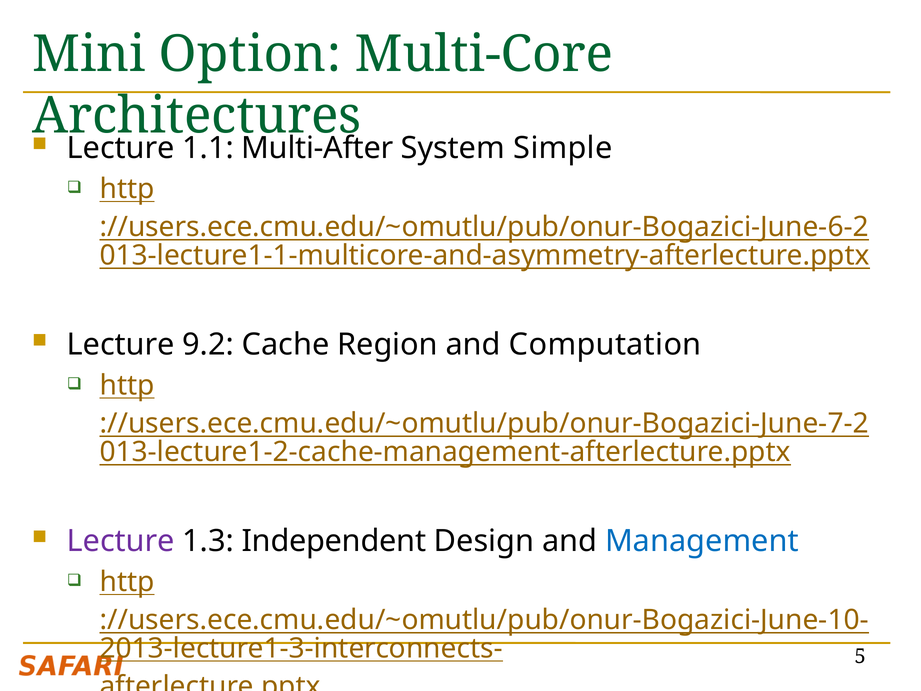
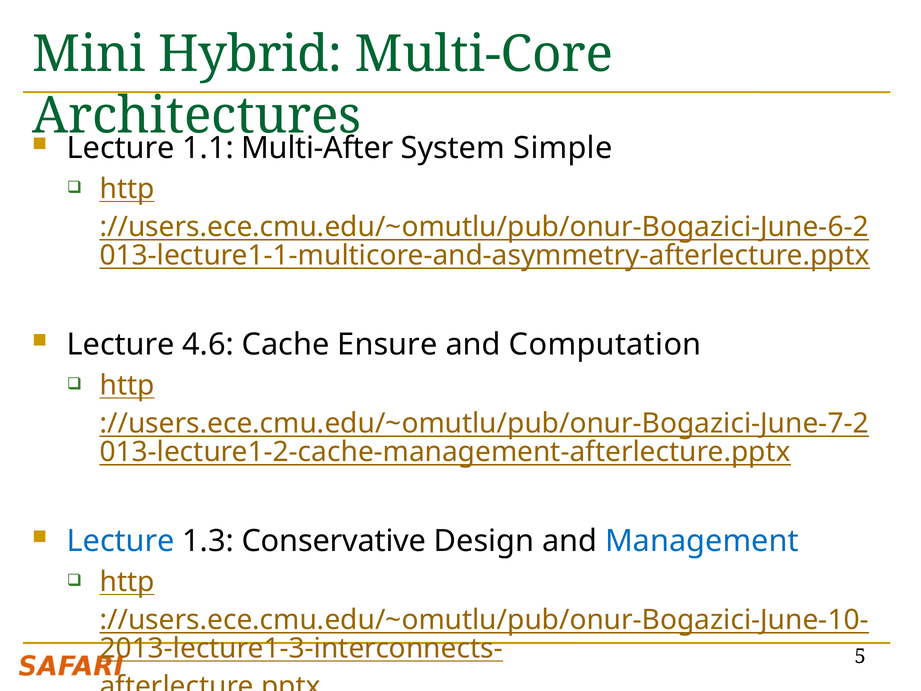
Option: Option -> Hybrid
9.2: 9.2 -> 4.6
Region: Region -> Ensure
Lecture at (121, 541) colour: purple -> blue
Independent: Independent -> Conservative
